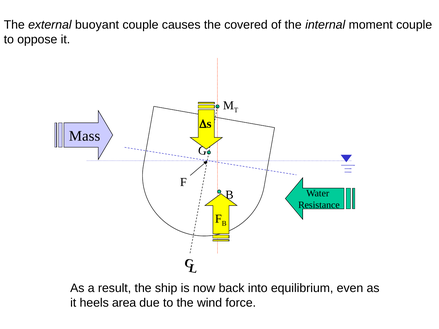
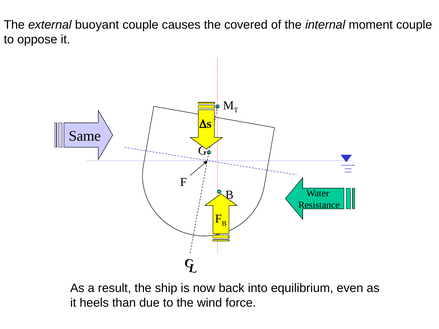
Mass: Mass -> Same
area: area -> than
